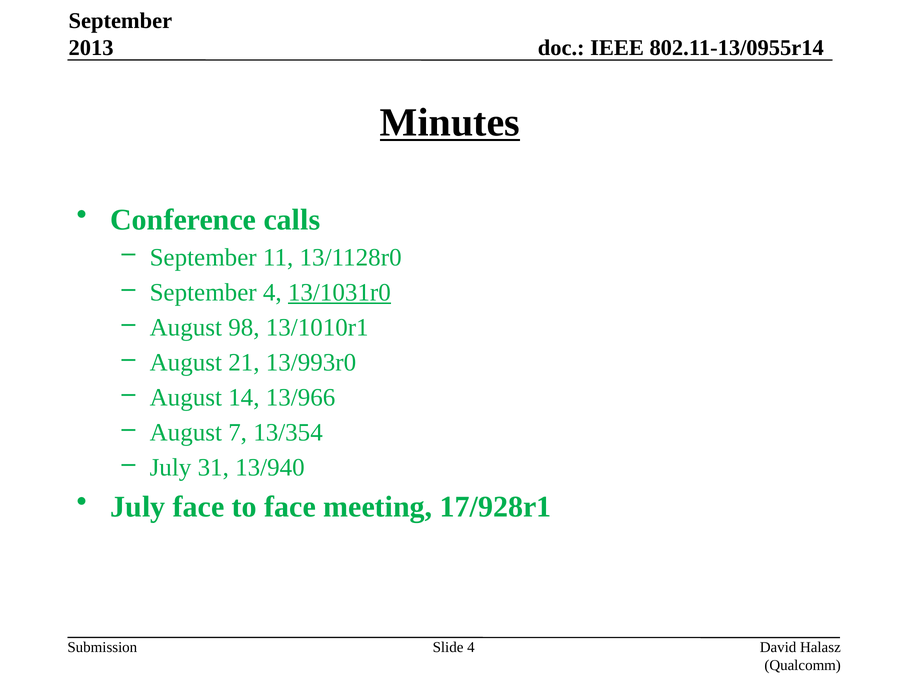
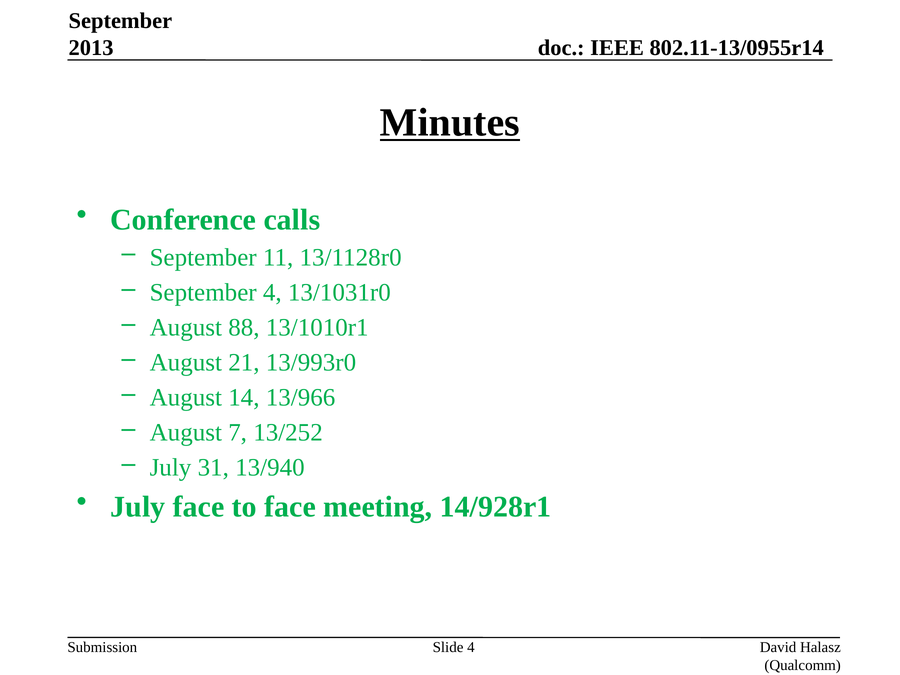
13/1031r0 underline: present -> none
98: 98 -> 88
13/354: 13/354 -> 13/252
17/928r1: 17/928r1 -> 14/928r1
